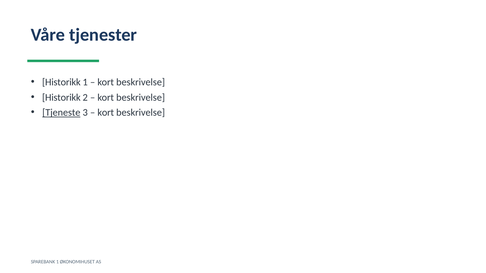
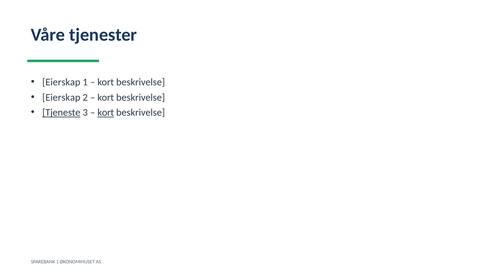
Historikk at (61, 82): Historikk -> Eierskap
Historikk at (61, 98): Historikk -> Eierskap
kort at (106, 113) underline: none -> present
